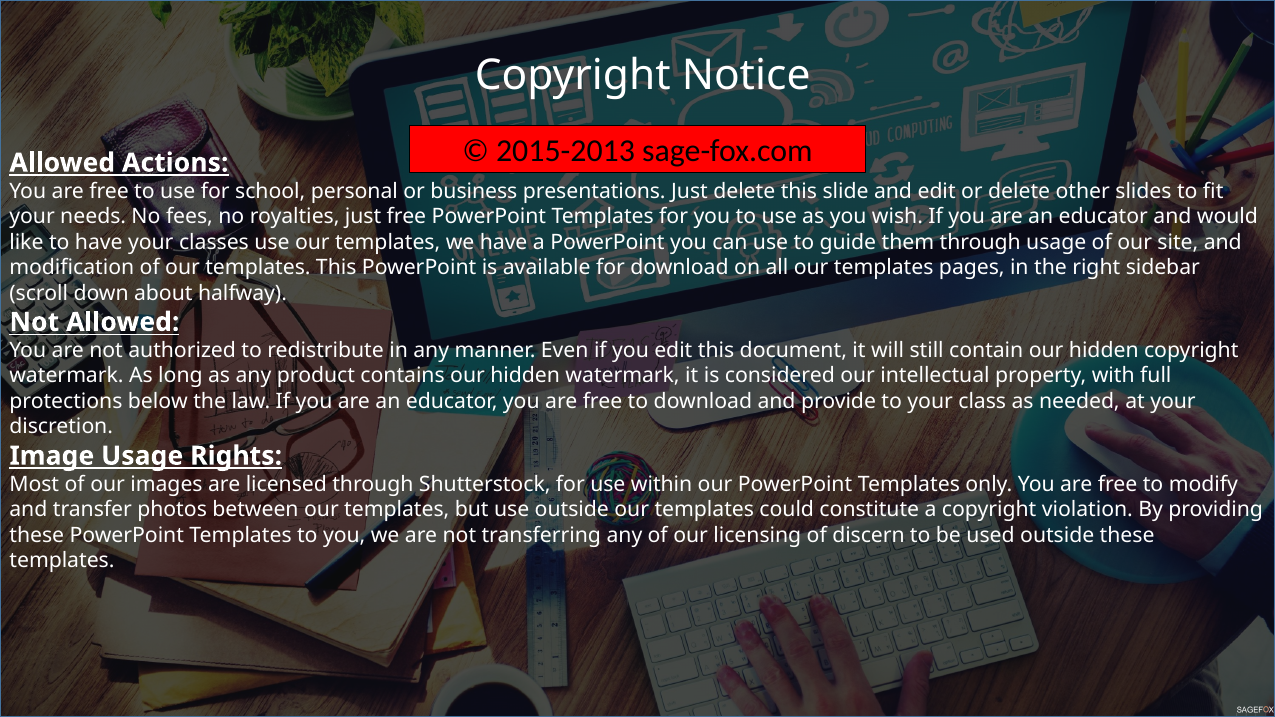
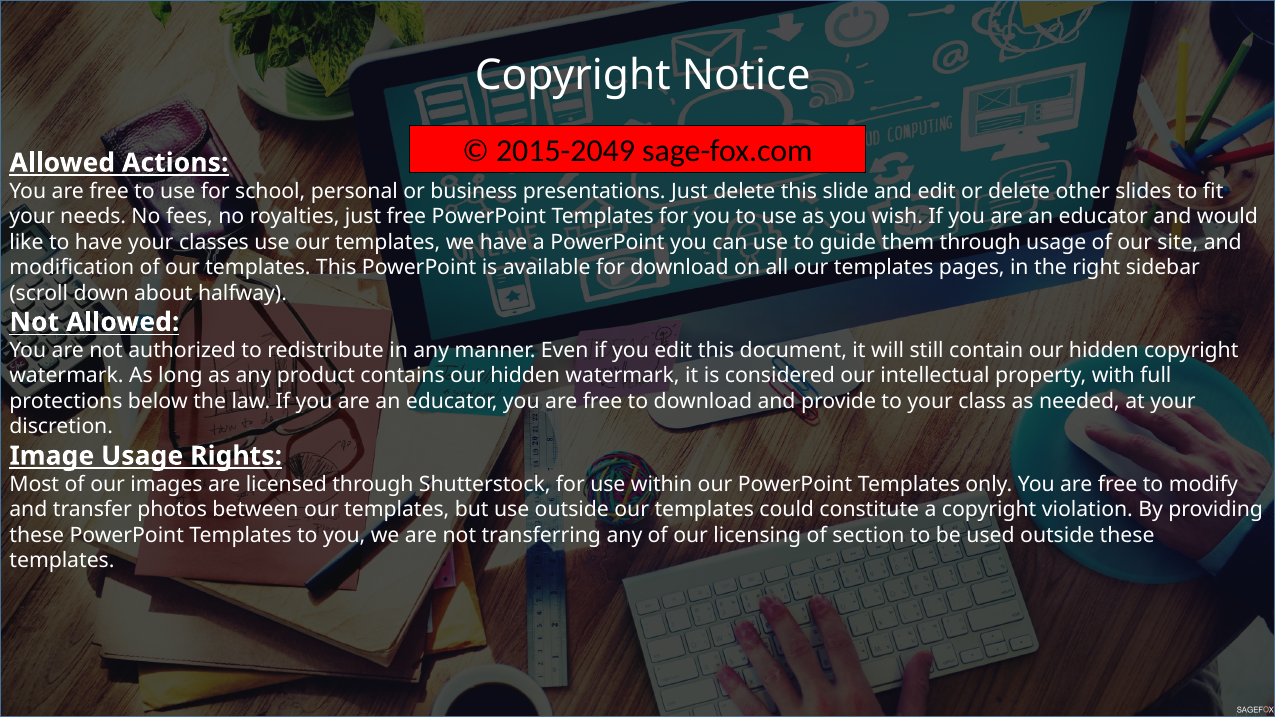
2015-2013: 2015-2013 -> 2015-2049
discern: discern -> section
